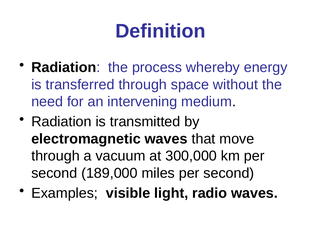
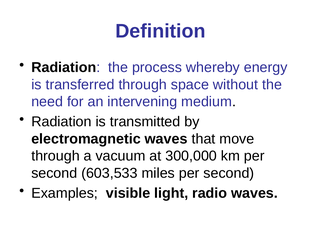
189,000: 189,000 -> 603,533
